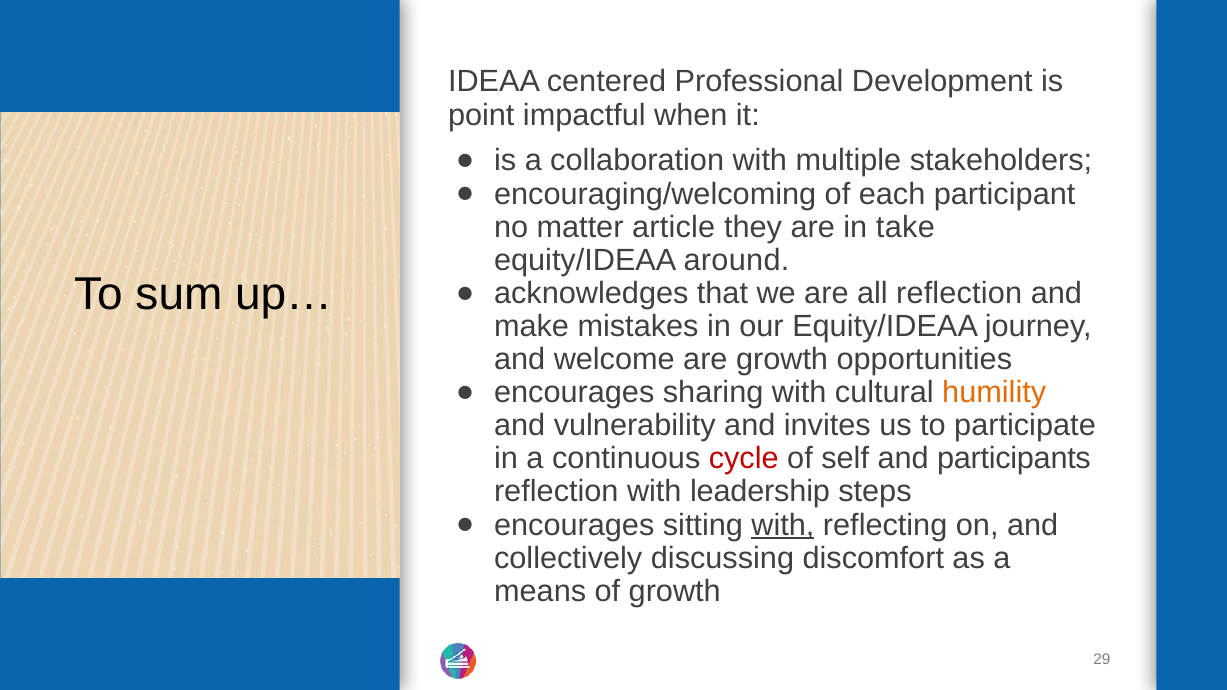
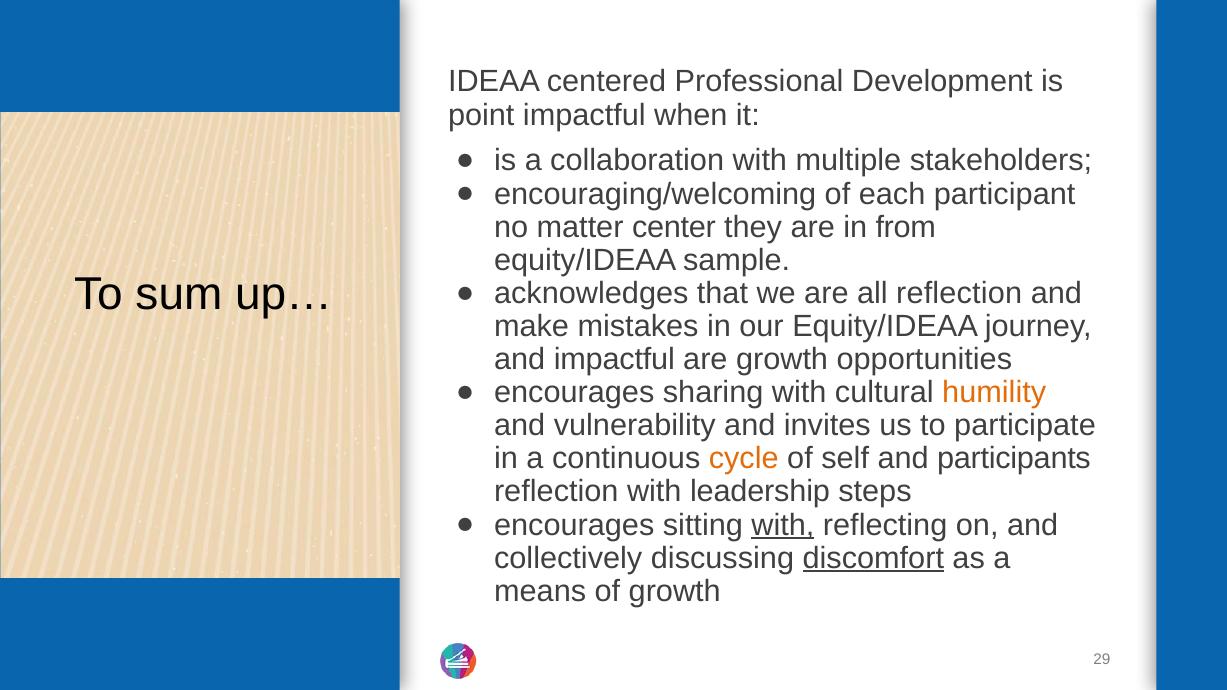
article: article -> center
take: take -> from
around: around -> sample
and welcome: welcome -> impactful
cycle colour: red -> orange
discomfort underline: none -> present
